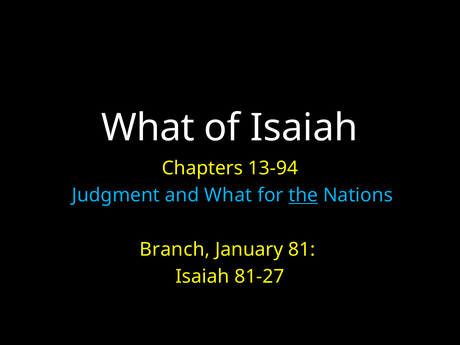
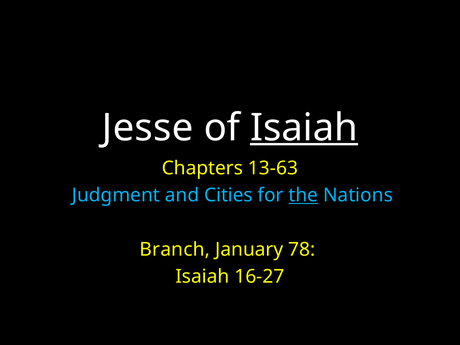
What at (148, 128): What -> Jesse
Isaiah at (304, 128) underline: none -> present
13-94: 13-94 -> 13-63
and What: What -> Cities
81: 81 -> 78
81-27: 81-27 -> 16-27
